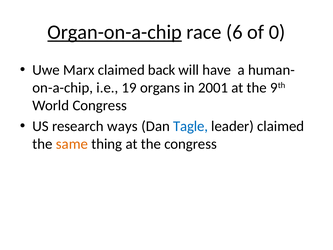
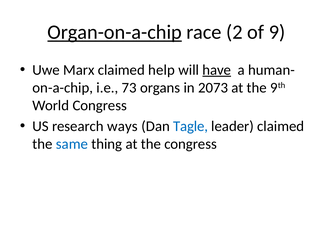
6: 6 -> 2
0: 0 -> 9
back: back -> help
have underline: none -> present
19: 19 -> 73
2001: 2001 -> 2073
same colour: orange -> blue
